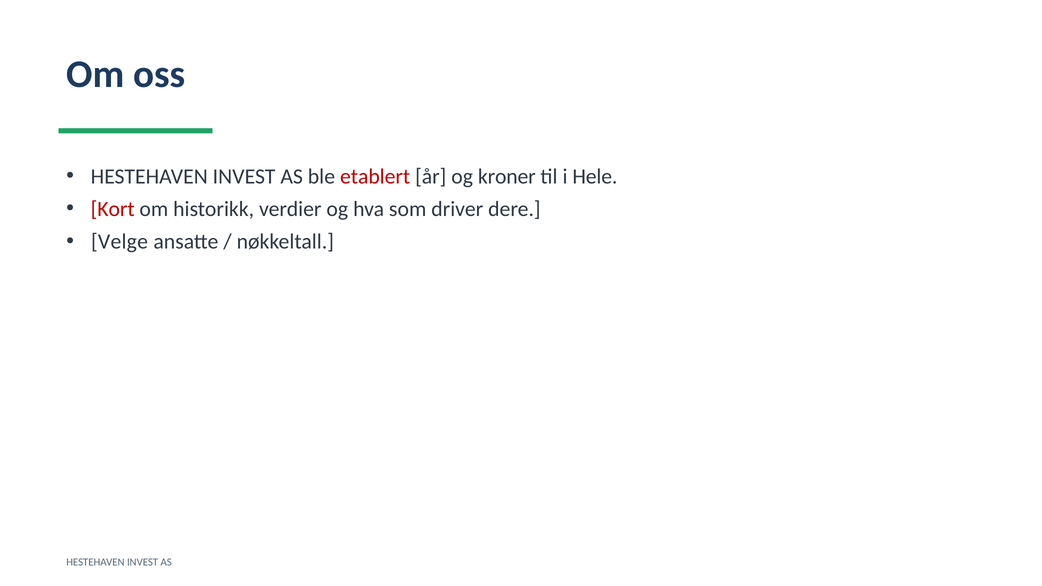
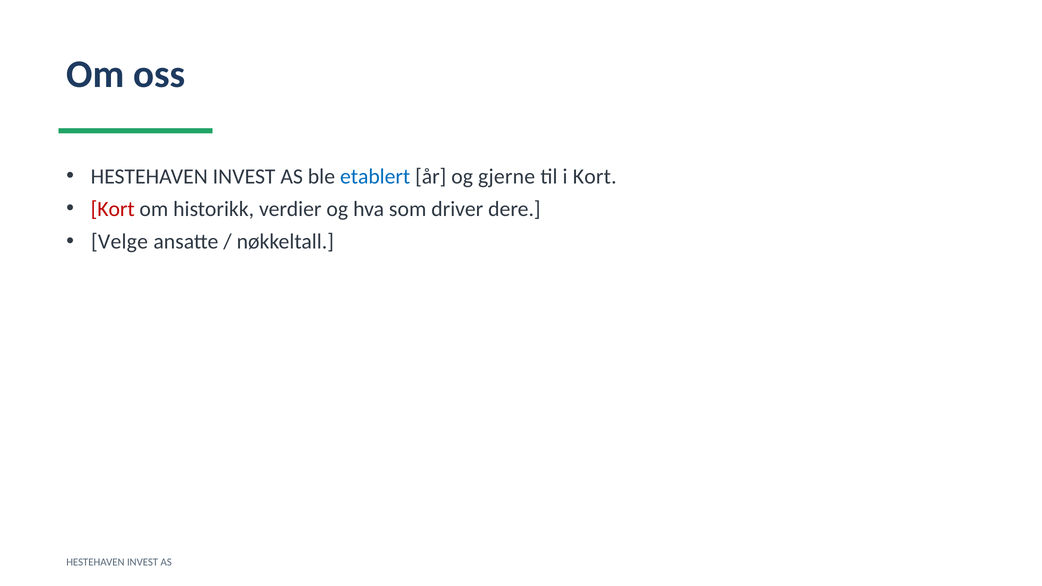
etablert colour: red -> blue
kroner: kroner -> gjerne
i Hele: Hele -> Kort
